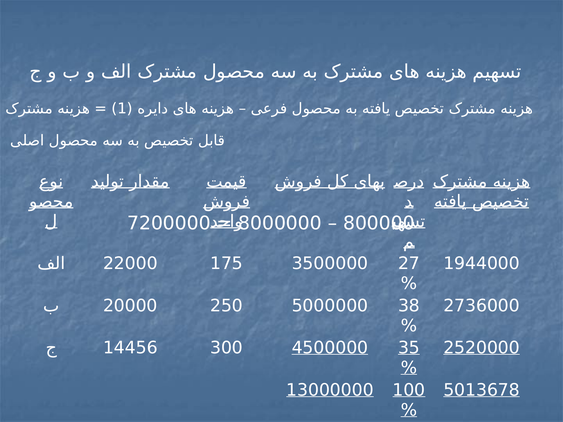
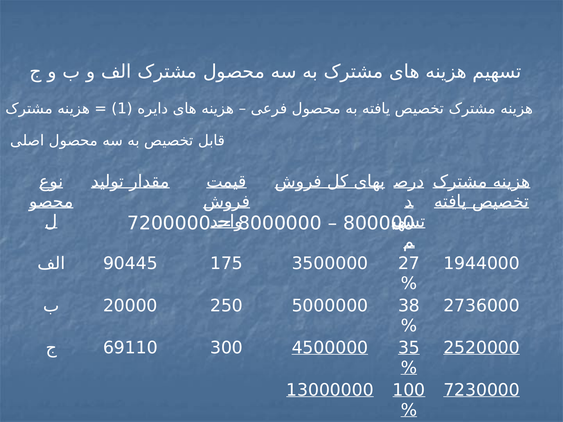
22000: 22000 -> 90445
14456: 14456 -> 69110
5013678: 5013678 -> 7230000
